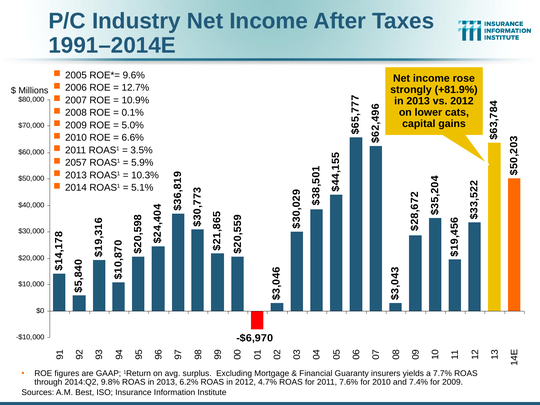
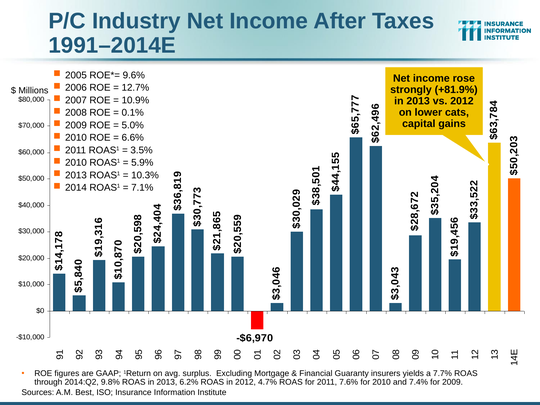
2057 at (76, 163): 2057 -> 2010
5.1%: 5.1% -> 7.1%
